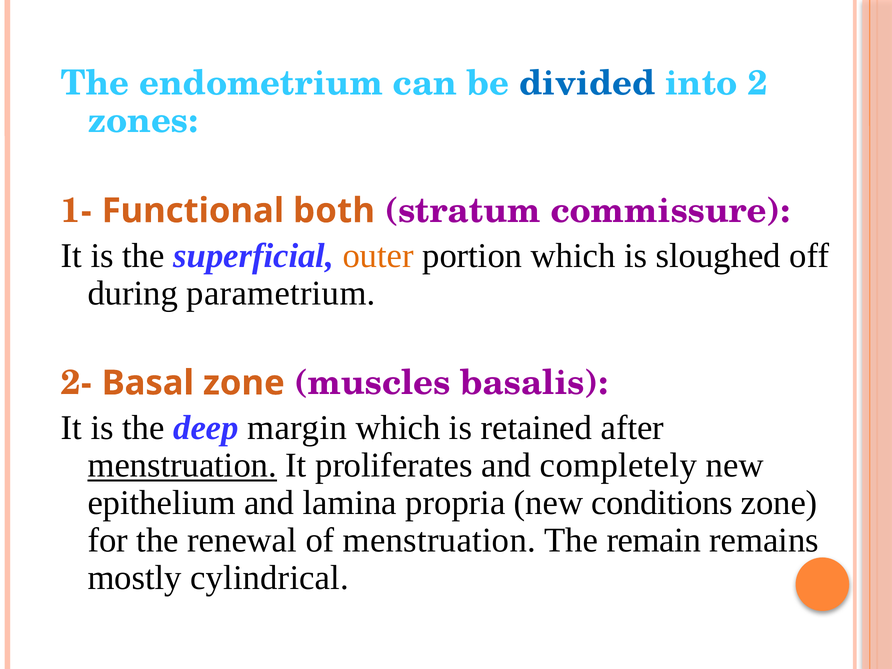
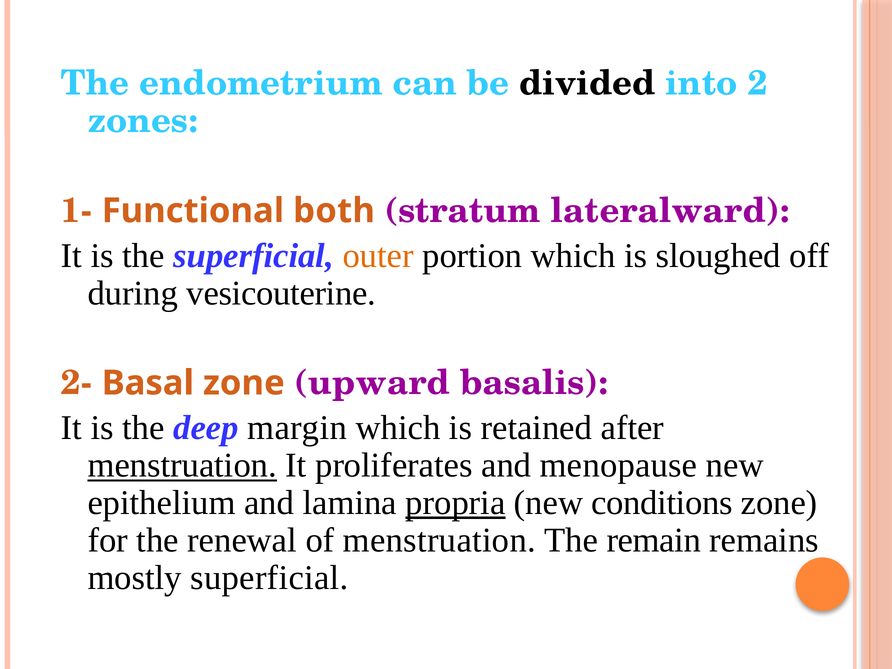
divided colour: blue -> black
commissure: commissure -> lateralward
parametrium: parametrium -> vesicouterine
muscles: muscles -> upward
completely: completely -> menopause
propria underline: none -> present
mostly cylindrical: cylindrical -> superficial
